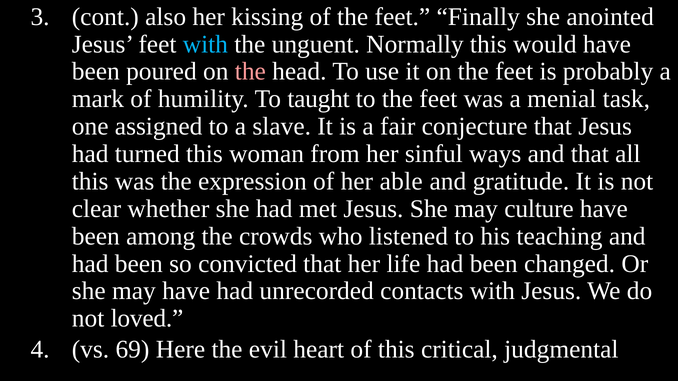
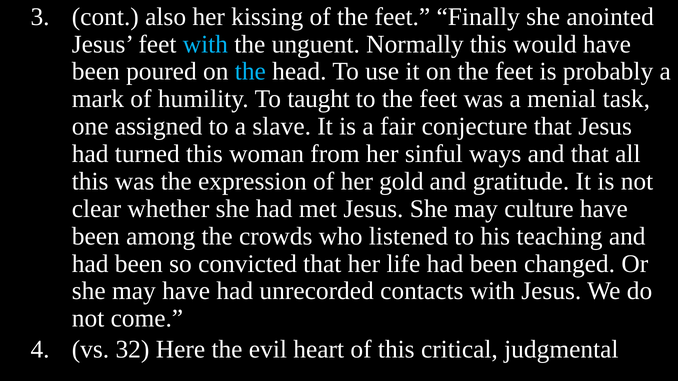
the at (250, 72) colour: pink -> light blue
able: able -> gold
loved: loved -> come
69: 69 -> 32
